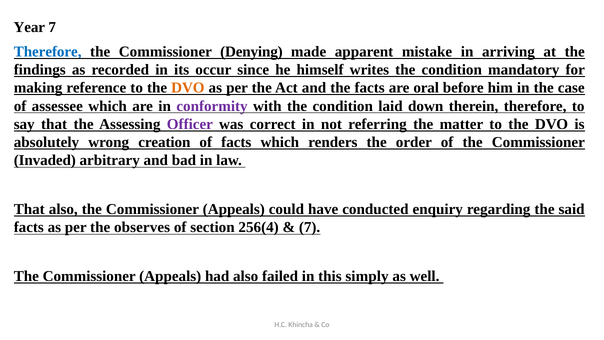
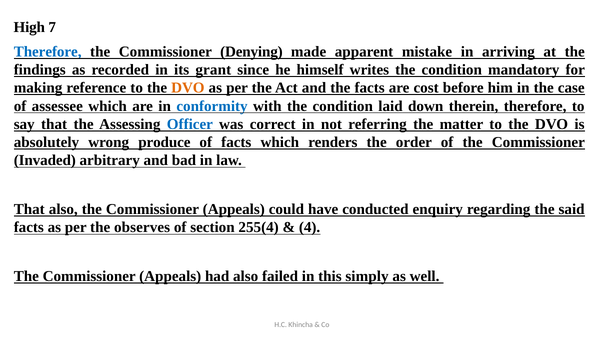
Year: Year -> High
occur: occur -> grant
oral: oral -> cost
conformity colour: purple -> blue
Officer colour: purple -> blue
creation: creation -> produce
256(4: 256(4 -> 255(4
7 at (310, 227): 7 -> 4
